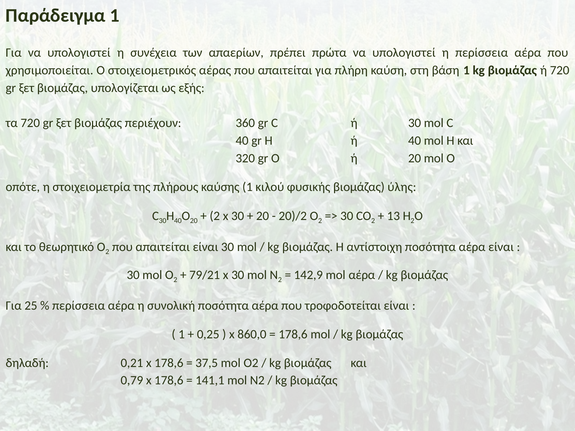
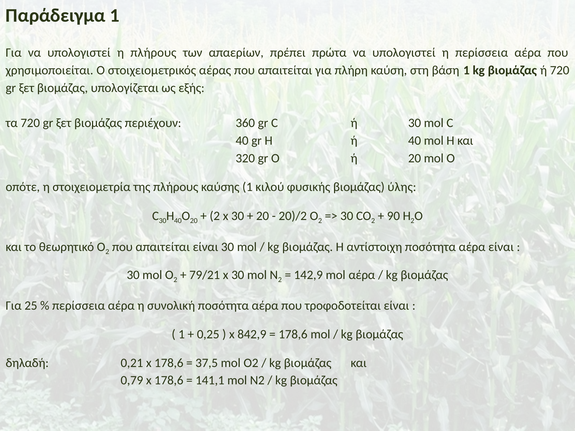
η συνέχεια: συνέχεια -> πλήρους
13: 13 -> 90
860,0: 860,0 -> 842,9
